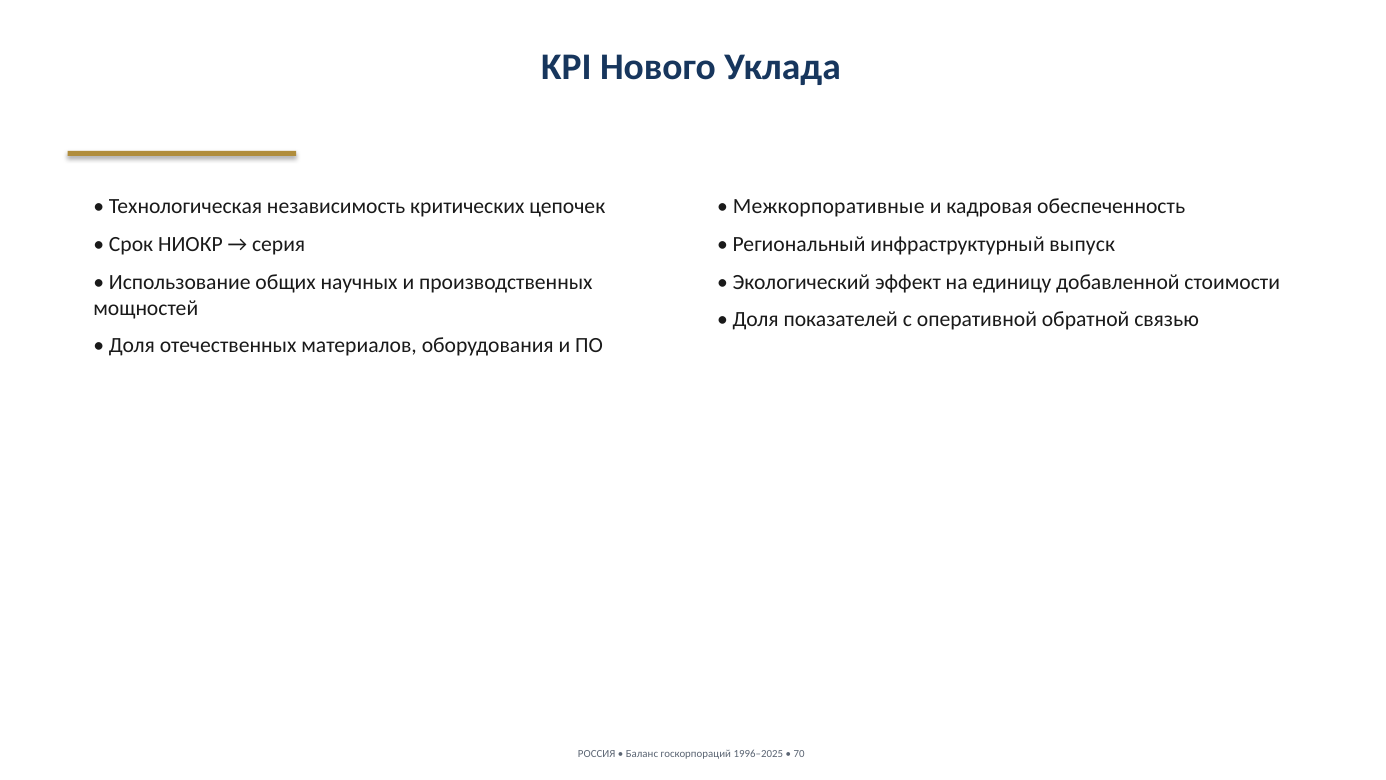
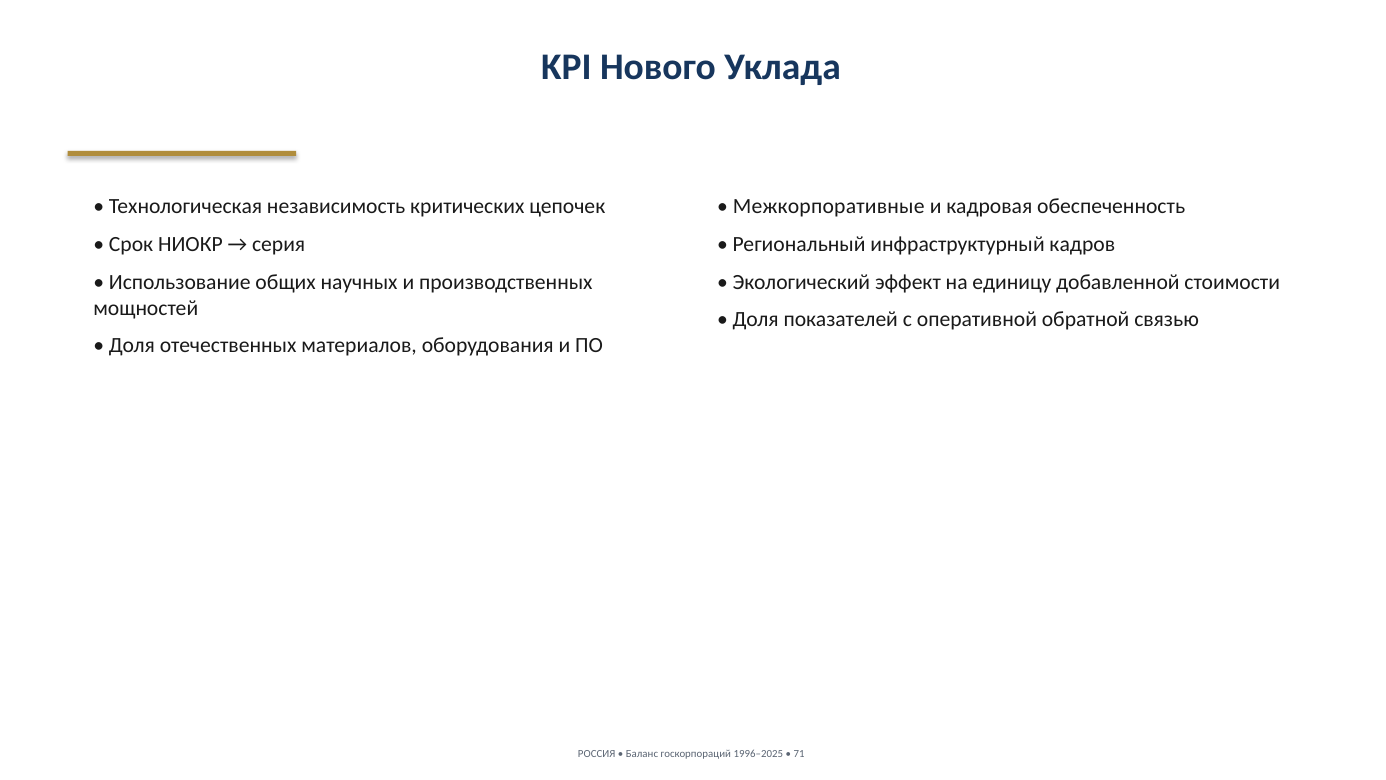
выпуск: выпуск -> кадров
70: 70 -> 71
